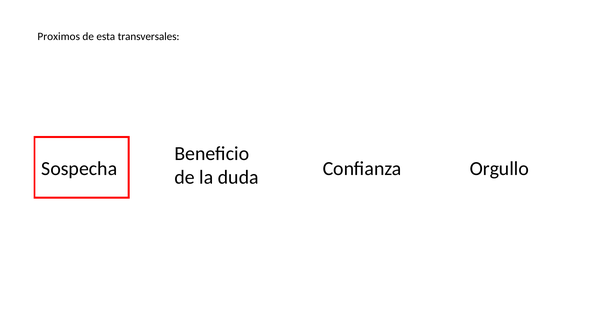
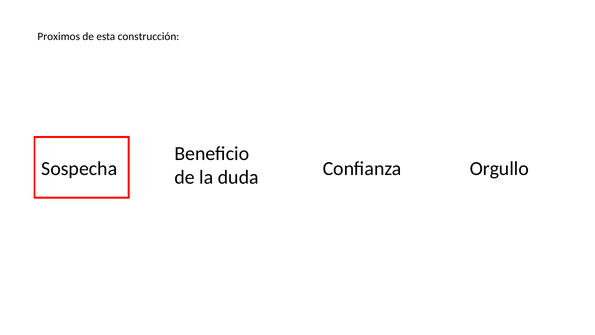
transversales: transversales -> construcción
